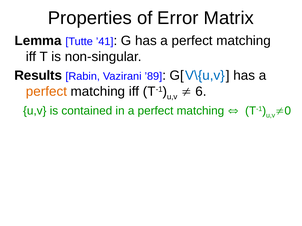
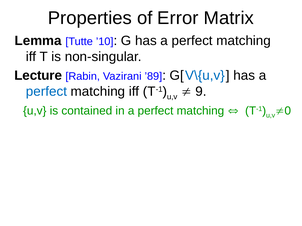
’41: ’41 -> ’10
Results: Results -> Lecture
perfect at (47, 92) colour: orange -> blue
6: 6 -> 9
